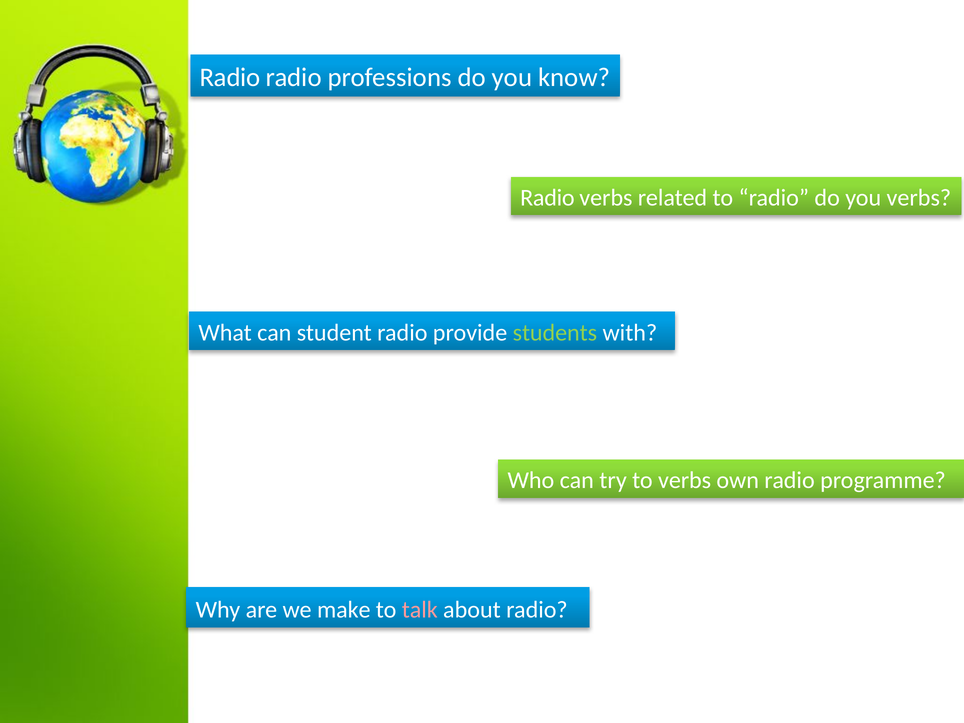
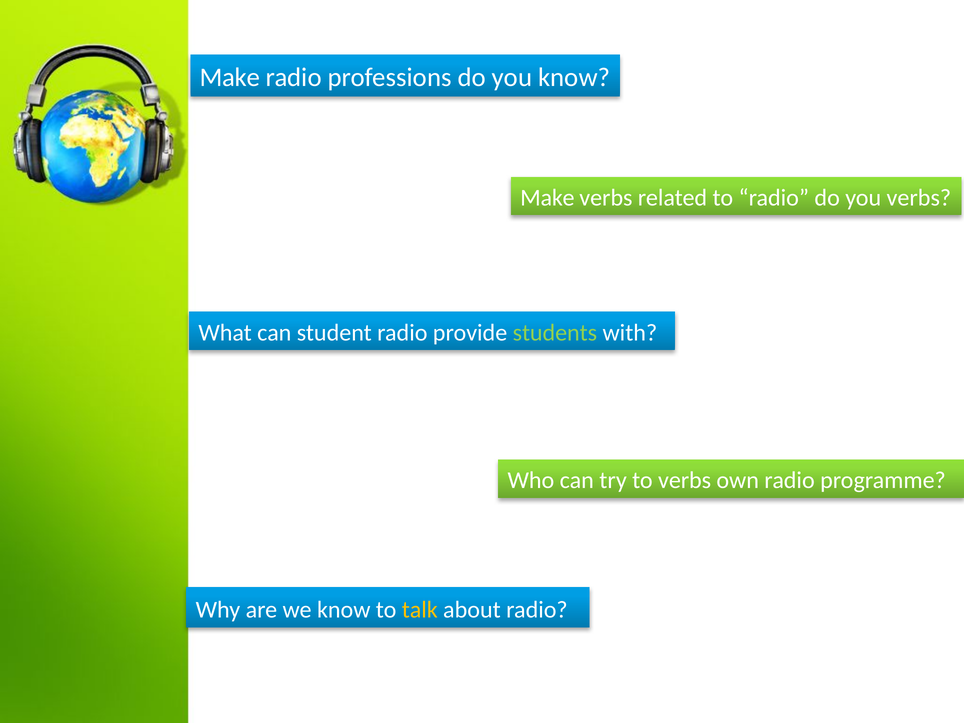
Radio at (230, 77): Radio -> Make
Radio at (547, 198): Radio -> Make
we make: make -> know
talk colour: pink -> yellow
